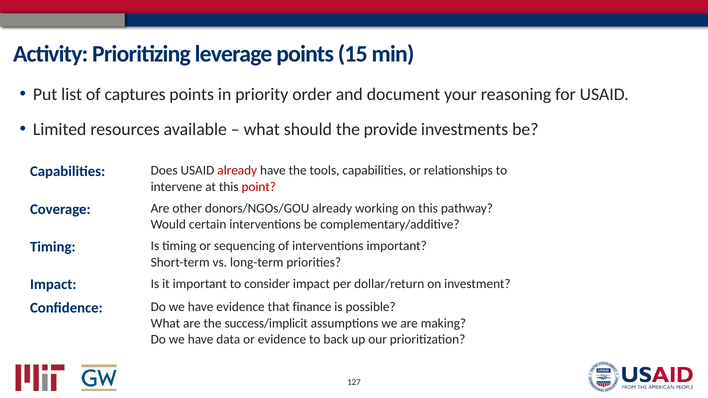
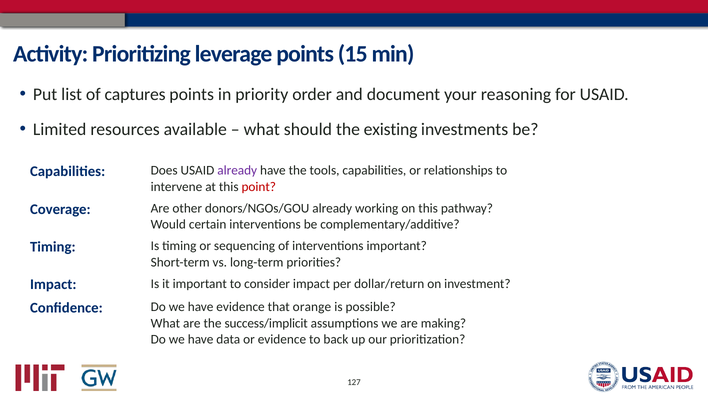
provide: provide -> existing
already at (237, 171) colour: red -> purple
finance: finance -> orange
